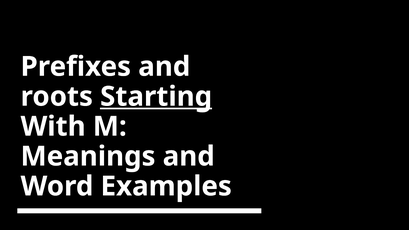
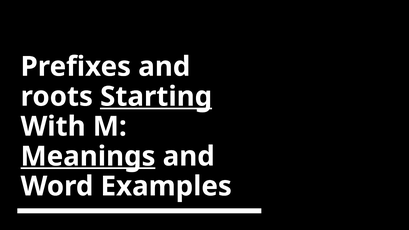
Meanings underline: none -> present
